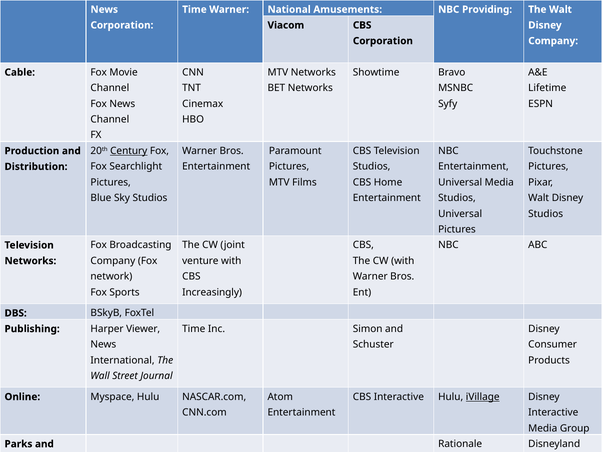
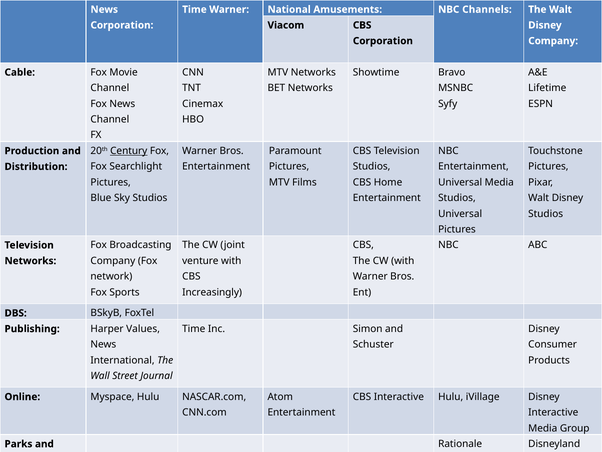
Providing: Providing -> Channels
Viewer: Viewer -> Values
iVillage underline: present -> none
